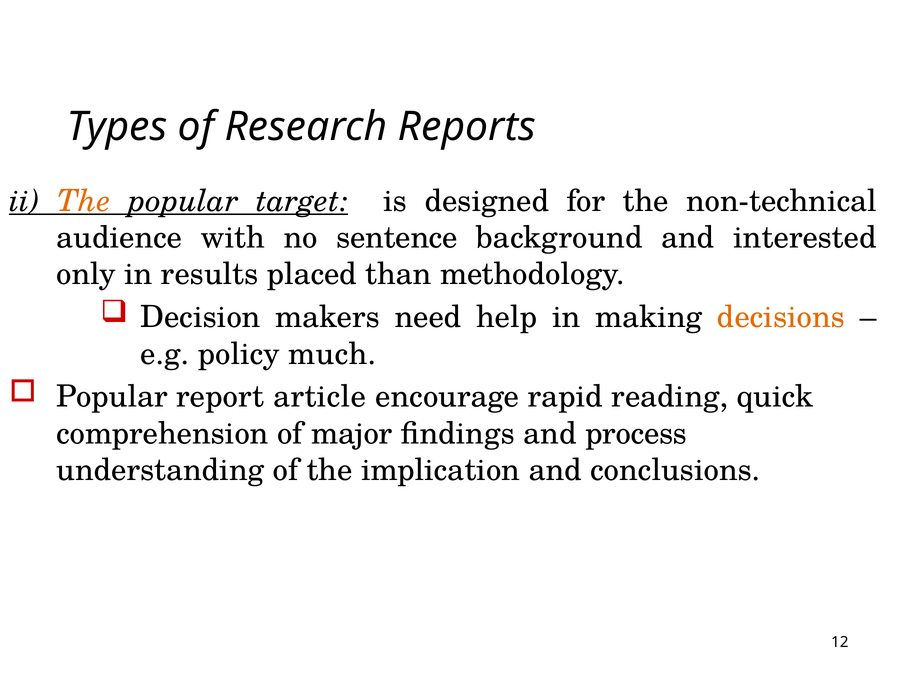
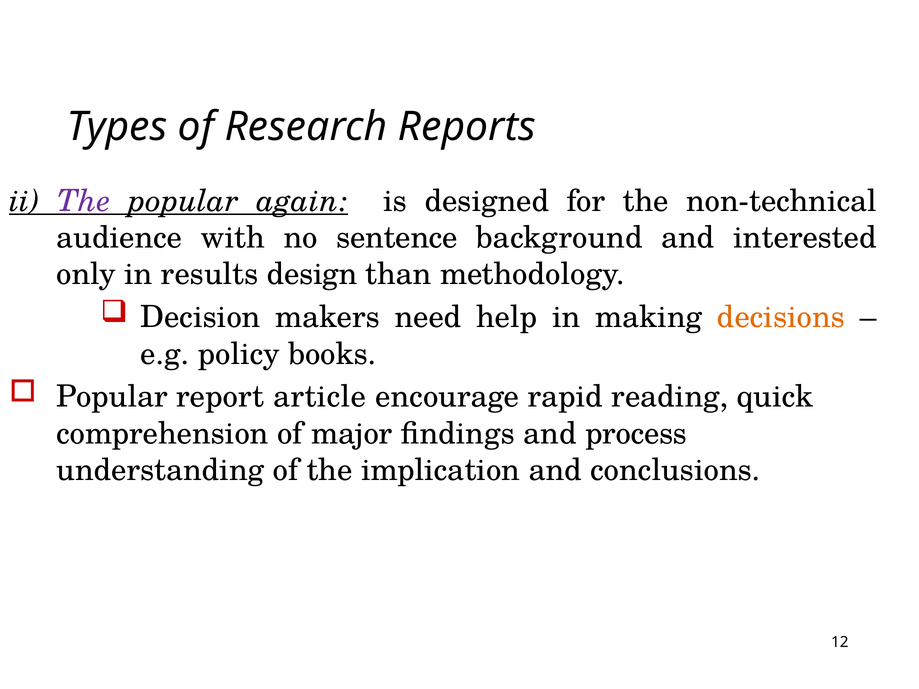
The at (84, 201) colour: orange -> purple
target: target -> again
placed: placed -> design
much: much -> books
